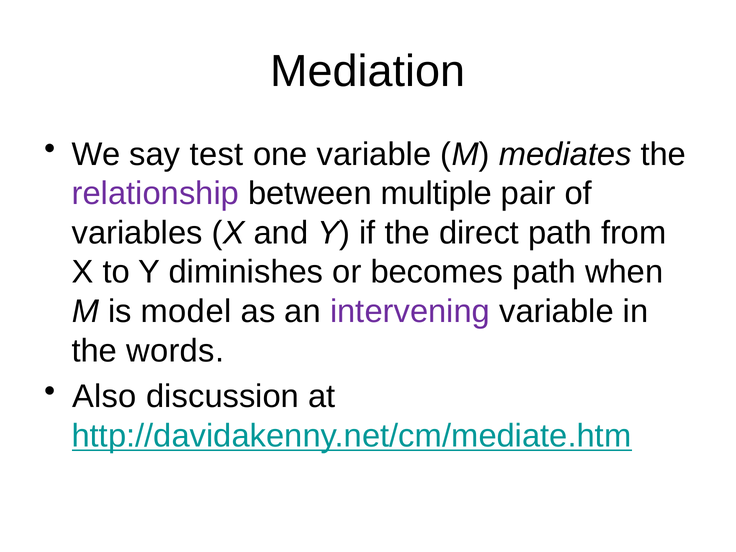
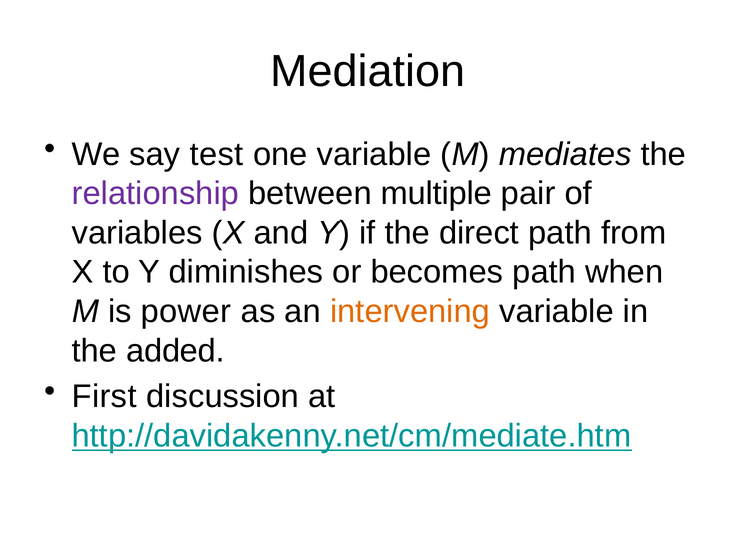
model: model -> power
intervening colour: purple -> orange
words: words -> added
Also: Also -> First
